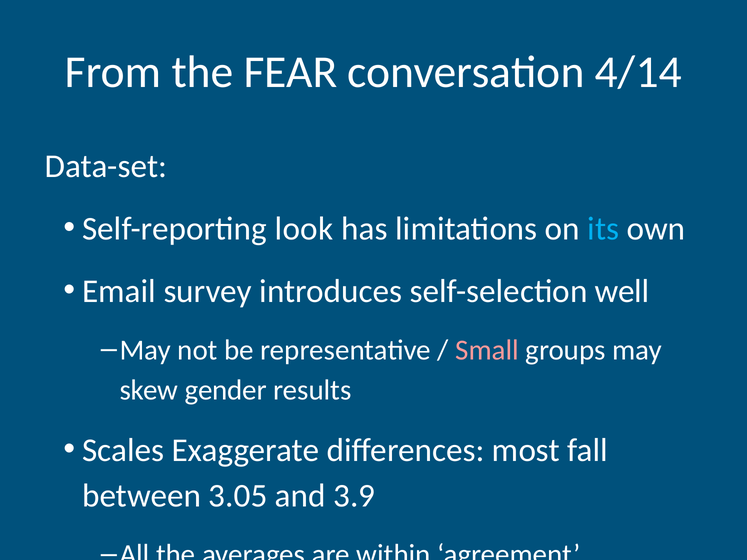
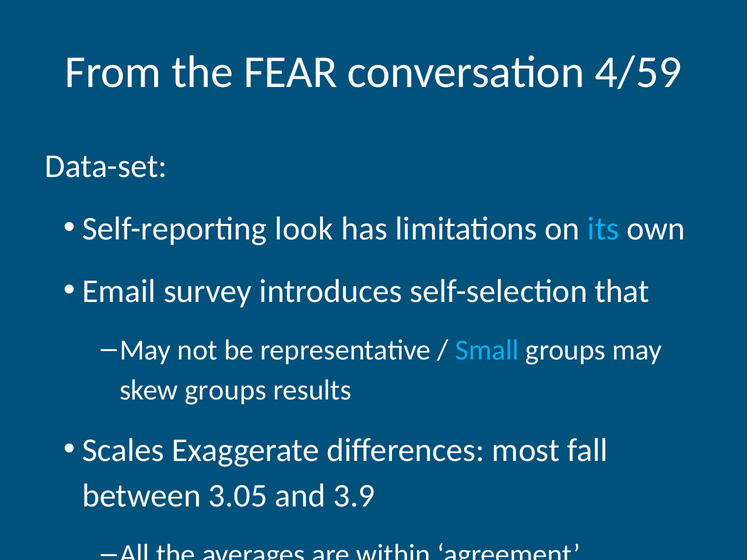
4/14: 4/14 -> 4/59
well: well -> that
Small colour: pink -> light blue
skew gender: gender -> groups
